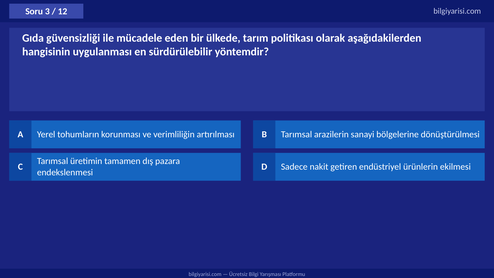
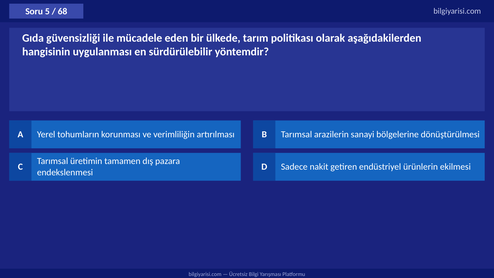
3: 3 -> 5
12: 12 -> 68
